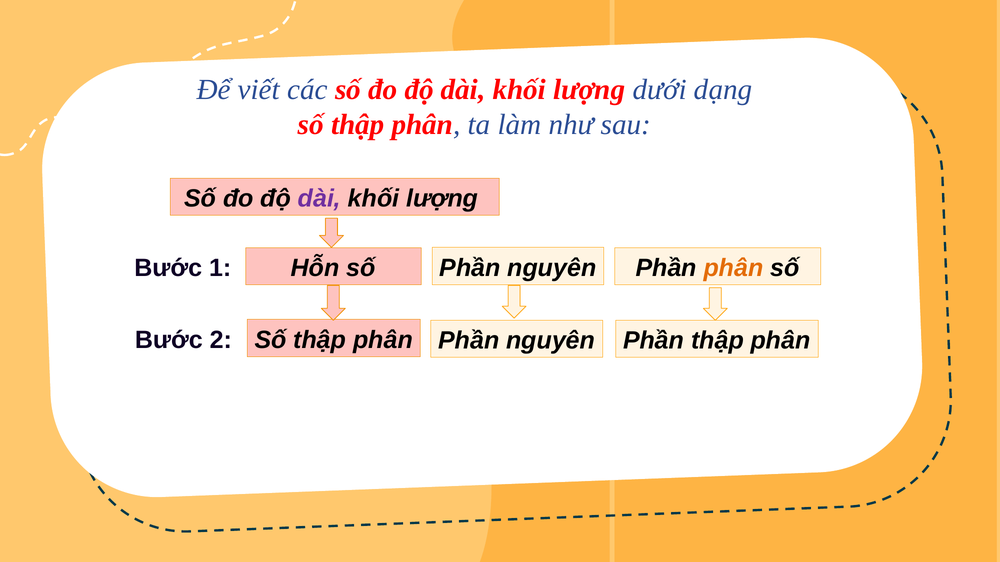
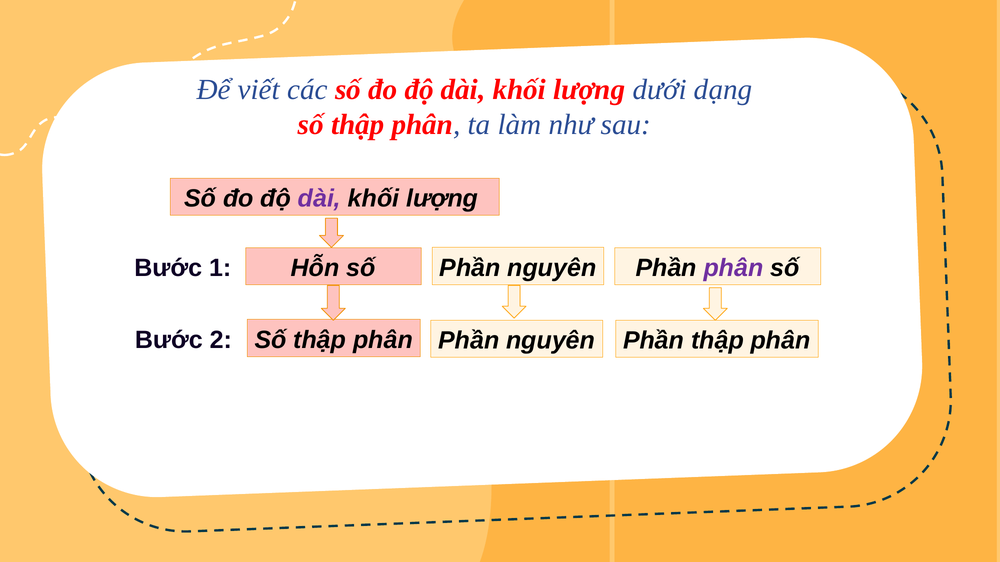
phân at (734, 268) colour: orange -> purple
